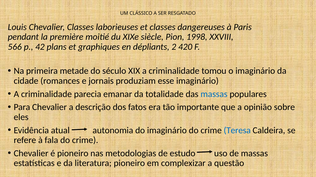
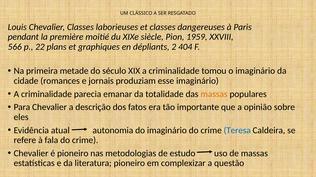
1998: 1998 -> 1959
42: 42 -> 22
420: 420 -> 404
massas at (214, 94) colour: blue -> orange
